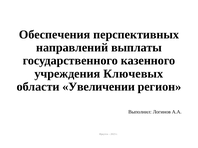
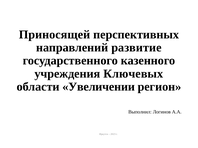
Обеспечения: Обеспечения -> Приносящей
выплаты: выплаты -> развитие
